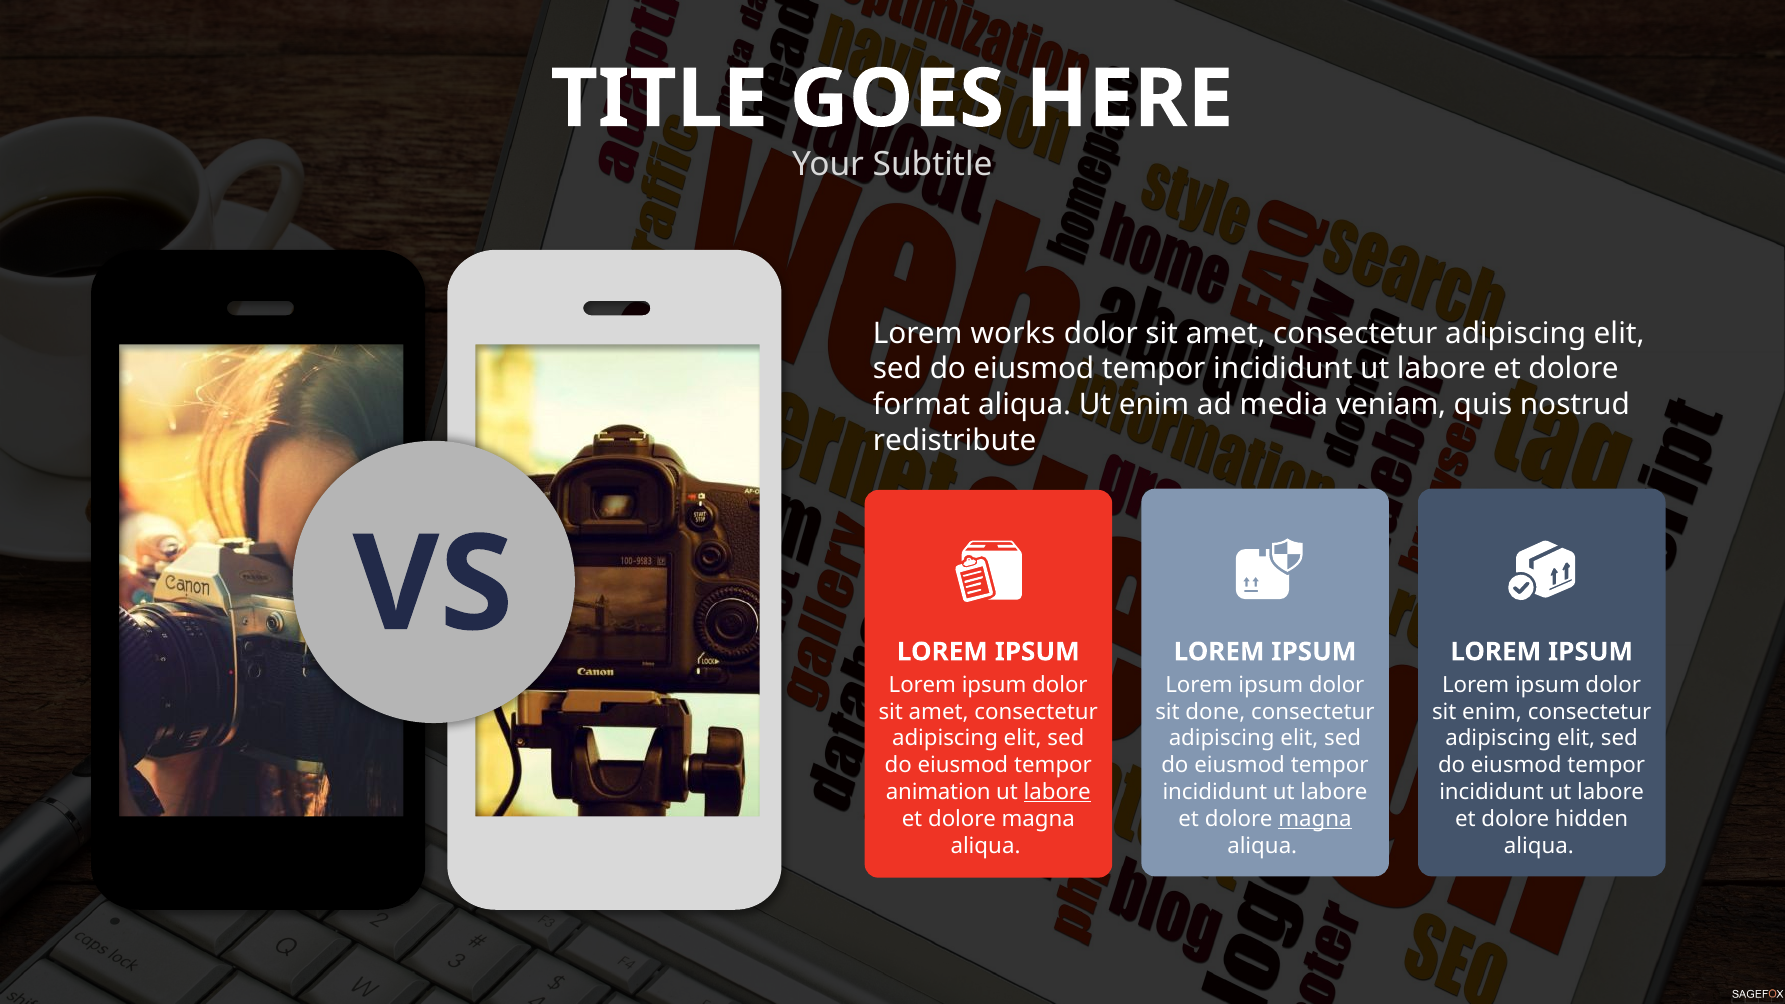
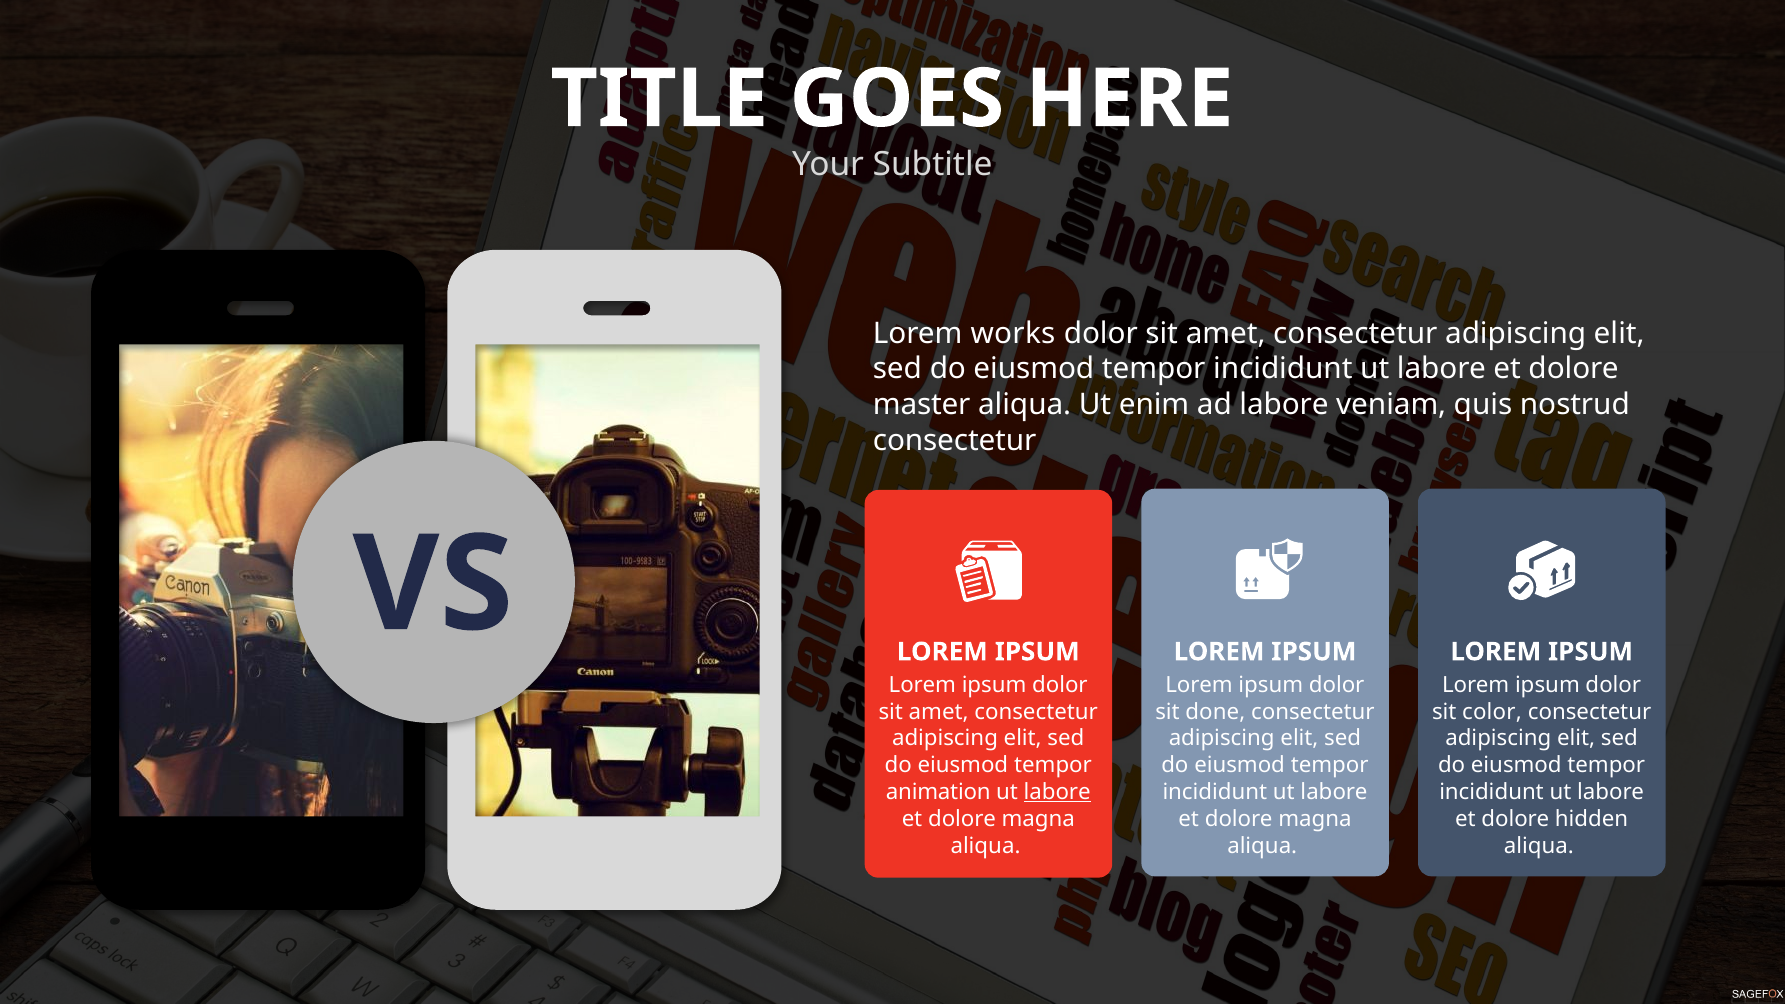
format: format -> master
ad media: media -> labore
redistribute at (955, 441): redistribute -> consectetur
sit enim: enim -> color
magna at (1315, 819) underline: present -> none
